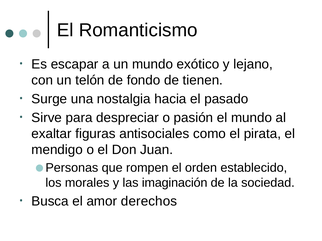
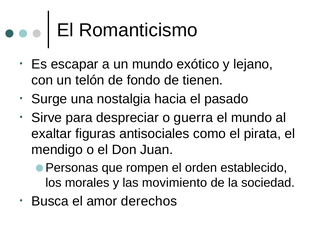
pasión: pasión -> guerra
imaginación: imaginación -> movimiento
